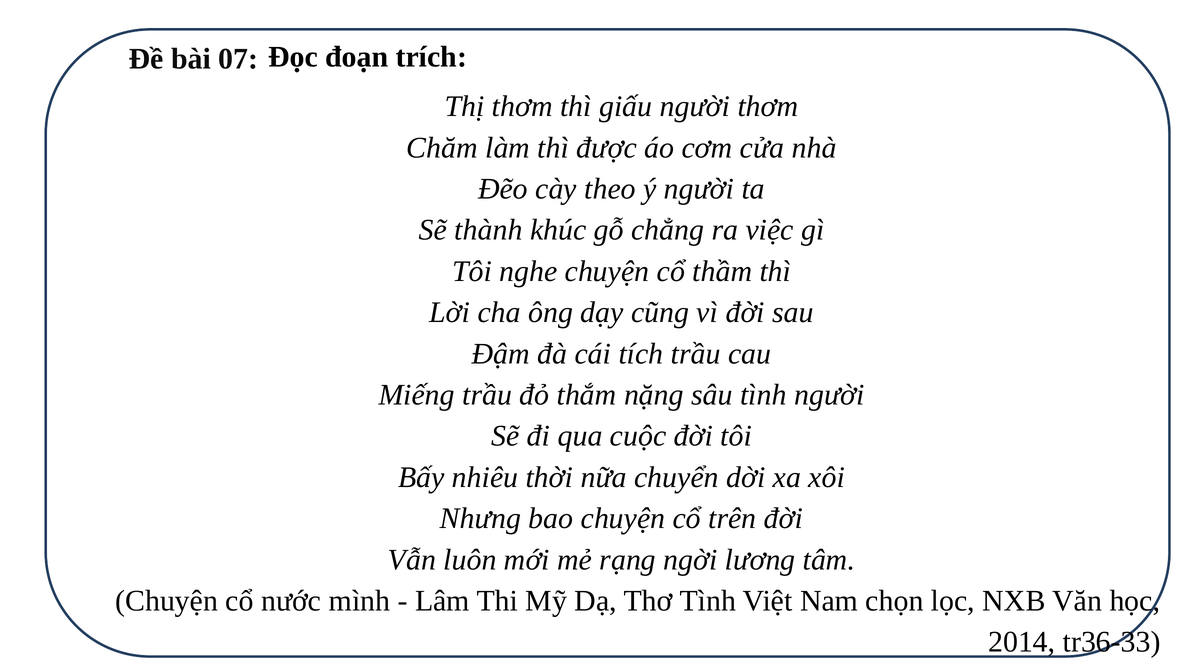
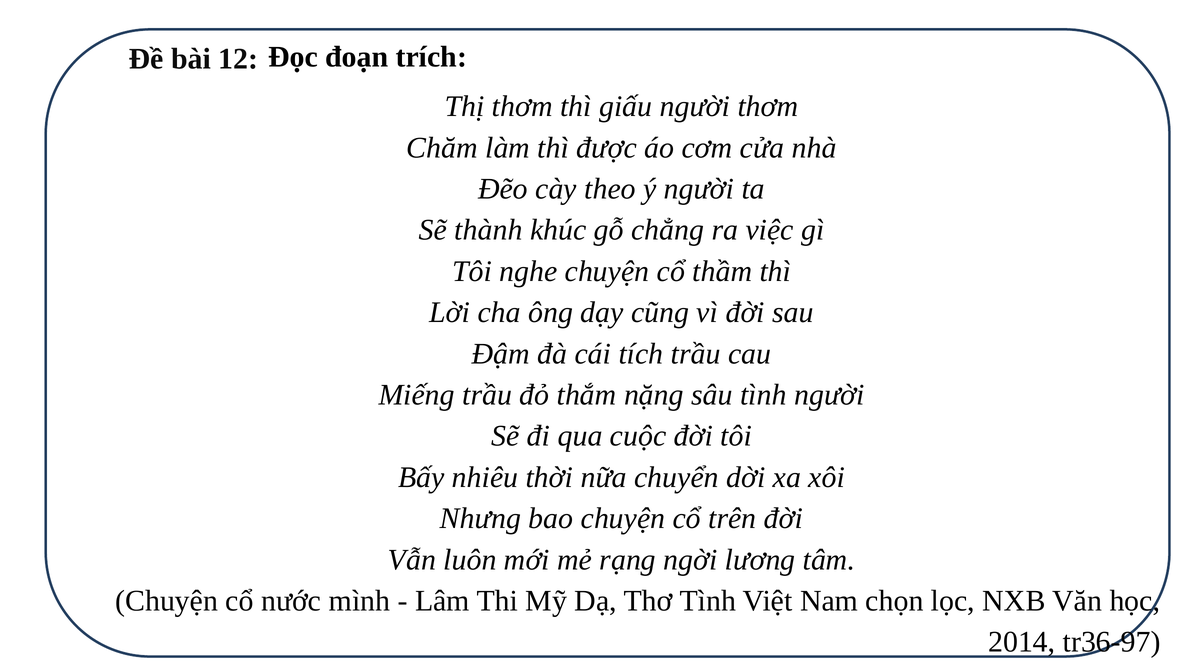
07: 07 -> 12
tr36-33: tr36-33 -> tr36-97
